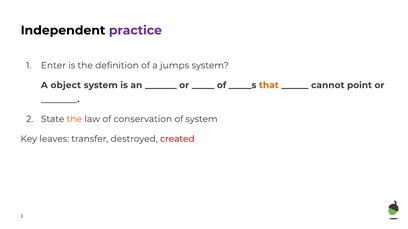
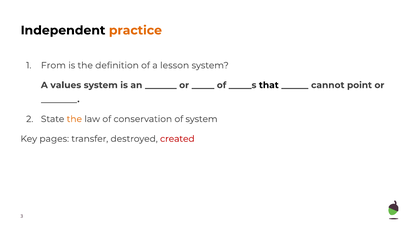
practice colour: purple -> orange
Enter: Enter -> From
jumps: jumps -> lesson
object: object -> values
that colour: orange -> black
leaves: leaves -> pages
